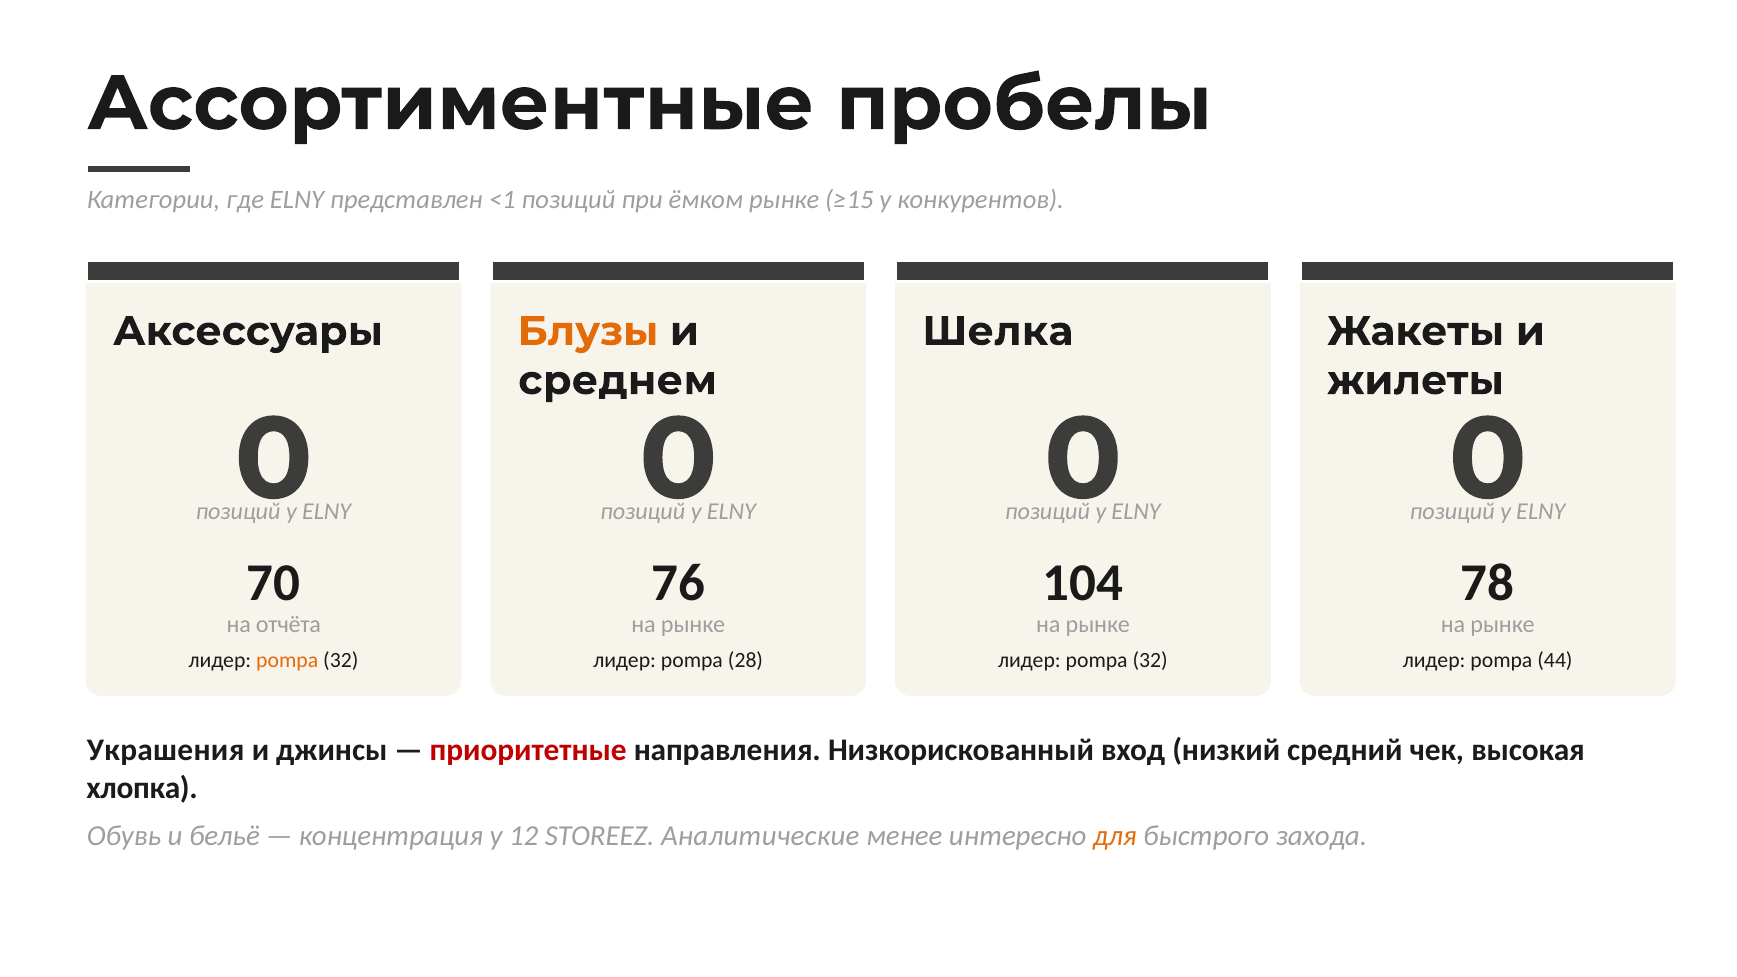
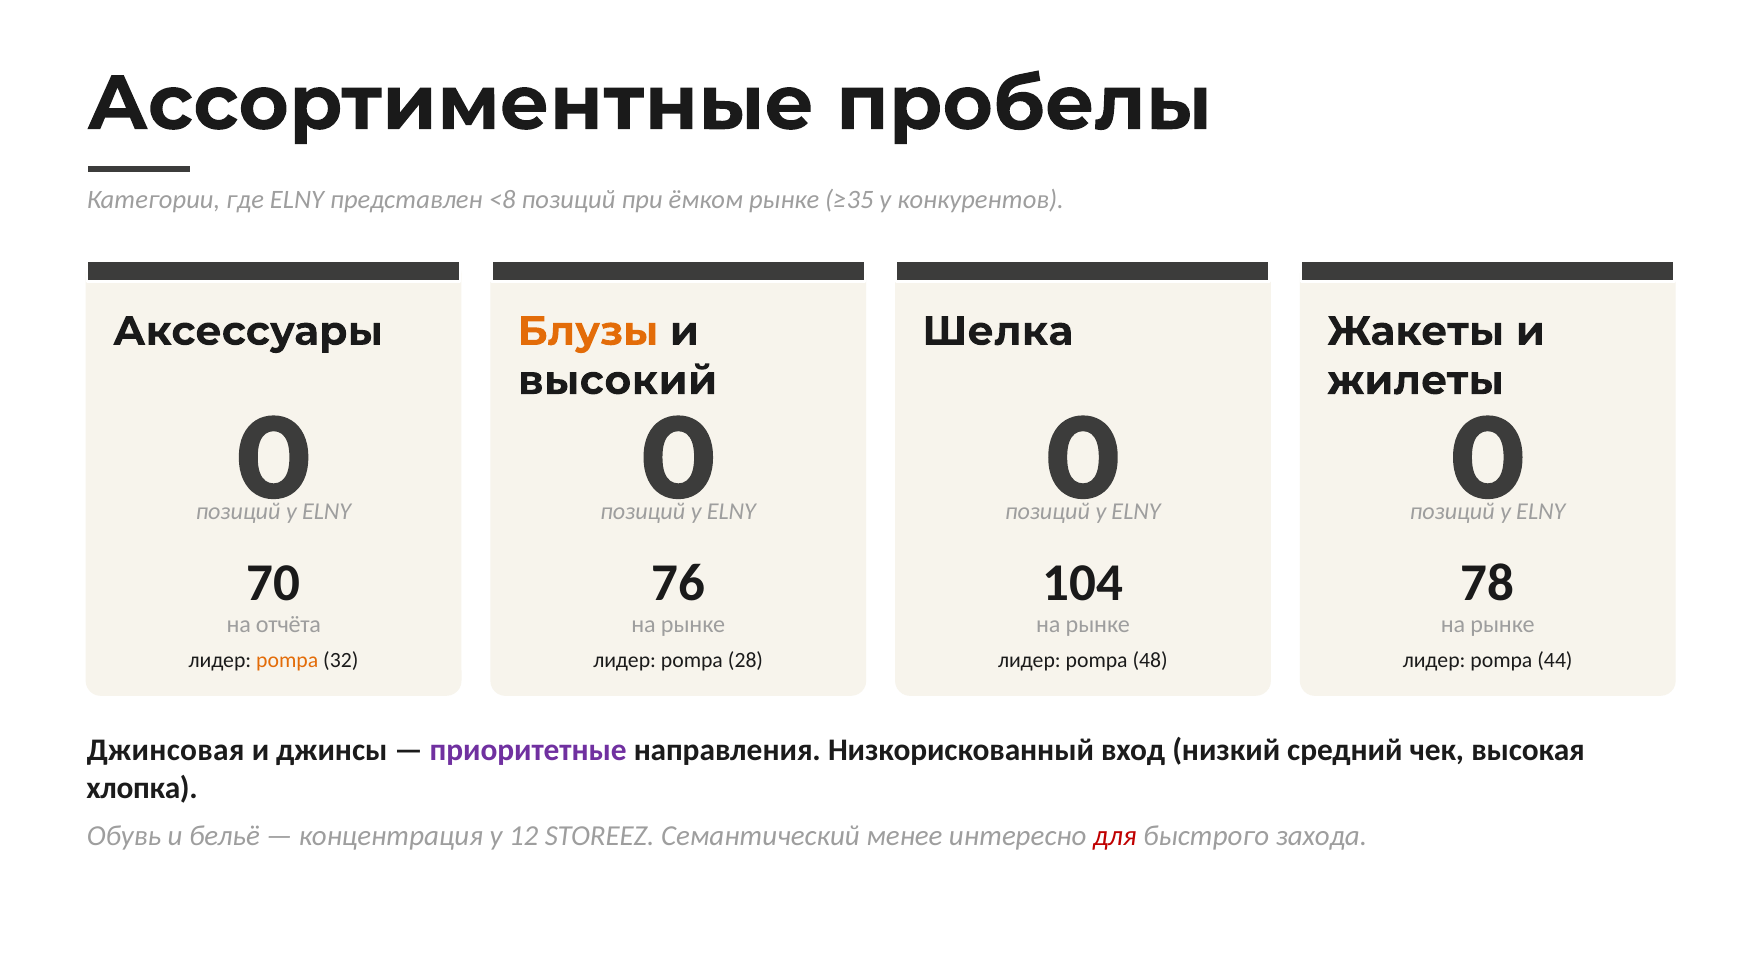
<1: <1 -> <8
≥15: ≥15 -> ≥35
среднем: среднем -> высокий
32 at (1150, 661): 32 -> 48
Украшения: Украшения -> Джинсовая
приоритетные colour: red -> purple
Аналитические: Аналитические -> Семантический
для colour: orange -> red
